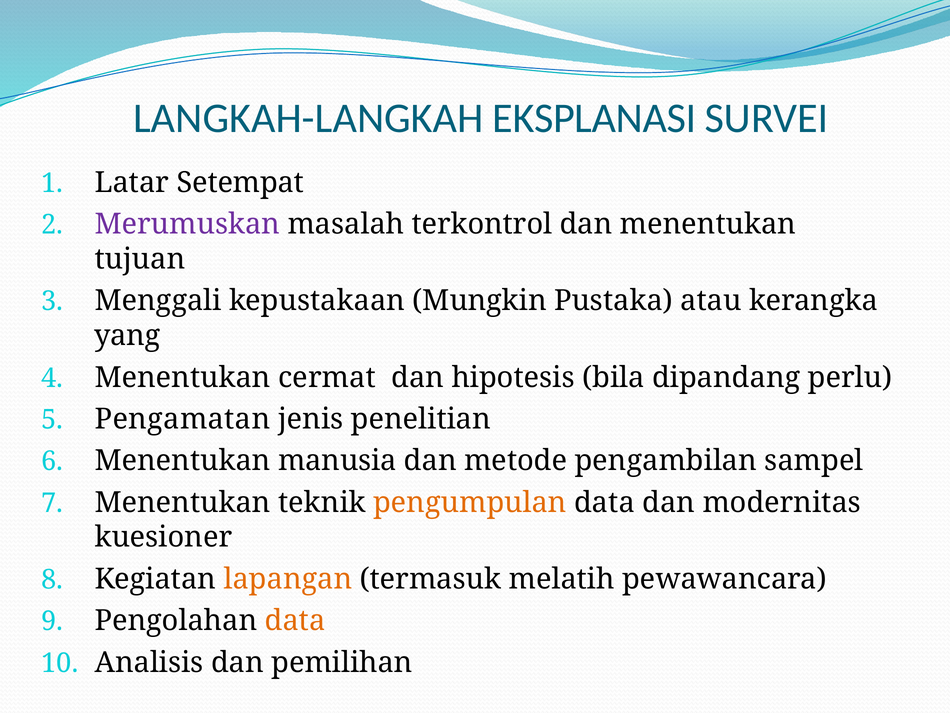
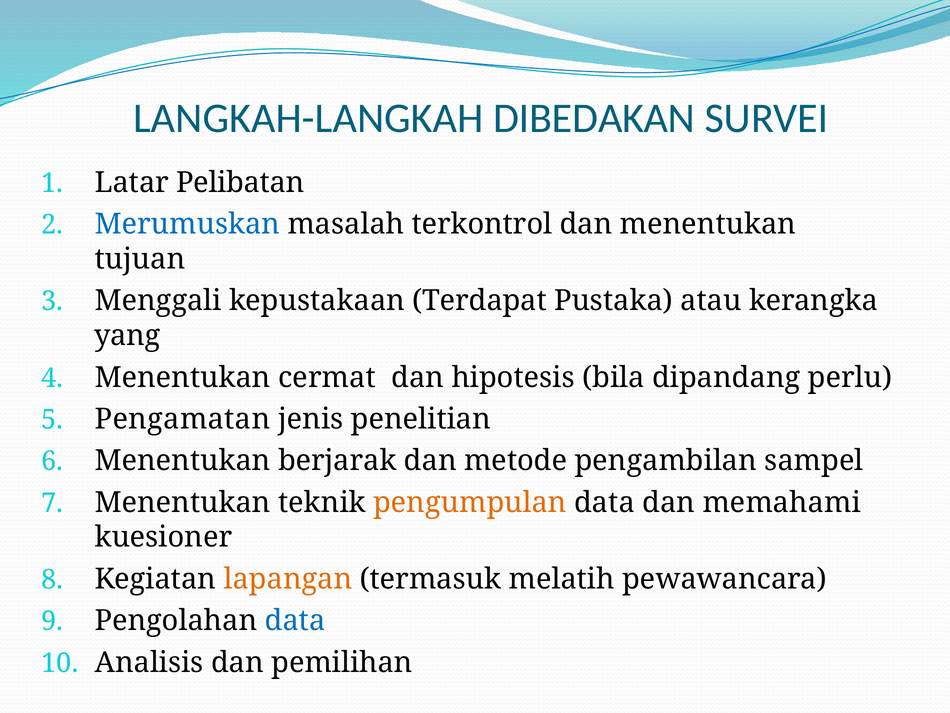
EKSPLANASI: EKSPLANASI -> DIBEDAKAN
Setempat: Setempat -> Pelibatan
Merumuskan colour: purple -> blue
Mungkin: Mungkin -> Terdapat
manusia: manusia -> berjarak
modernitas: modernitas -> memahami
data at (295, 620) colour: orange -> blue
